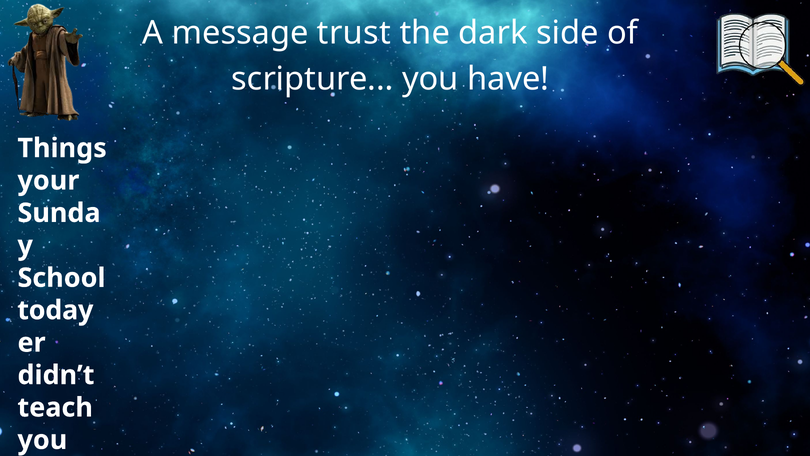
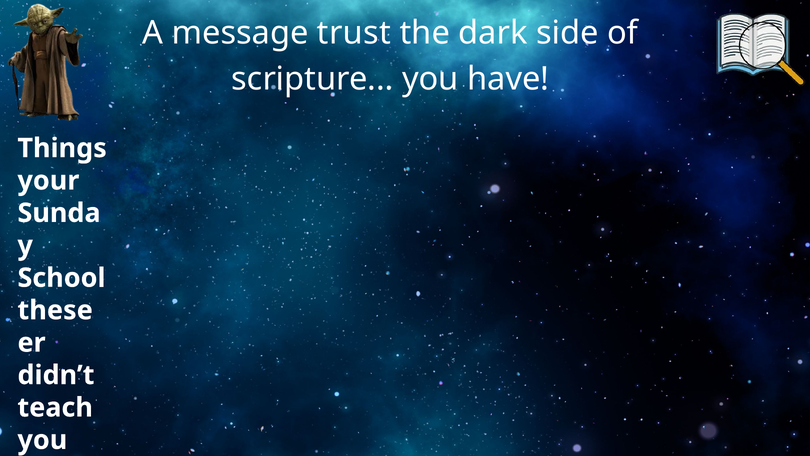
today: today -> these
